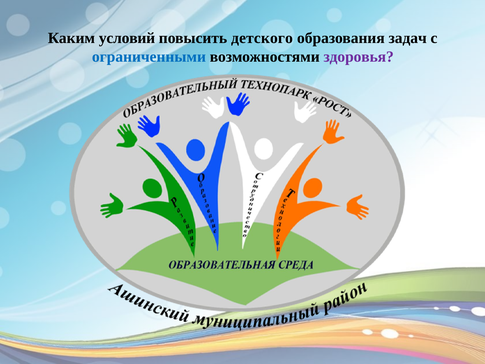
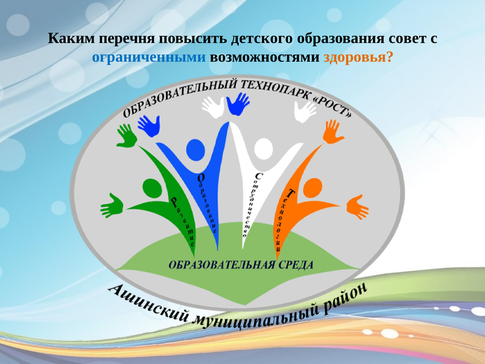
условий: условий -> перечня
задач: задач -> совет
здоровья colour: purple -> orange
